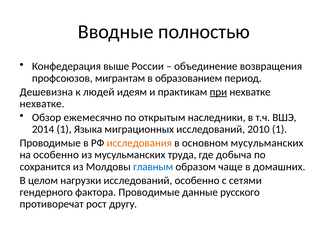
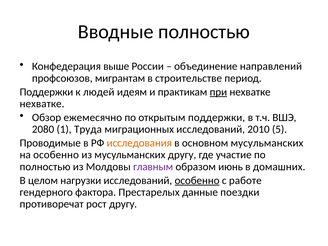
возвращения: возвращения -> направлений
образованием: образованием -> строительстве
Дешевизна at (46, 92): Дешевизна -> Поддержки
открытым наследники: наследники -> поддержки
2014: 2014 -> 2080
Языка: Языка -> Труда
2010 1: 1 -> 5
мусульманских труда: труда -> другу
добыча: добыча -> участие
сохранится at (45, 167): сохранится -> полностью
главным colour: blue -> purple
чаще: чаще -> июнь
особенно at (197, 180) underline: none -> present
сетями: сетями -> работе
фактора Проводимые: Проводимые -> Престарелых
русского: русского -> поездки
